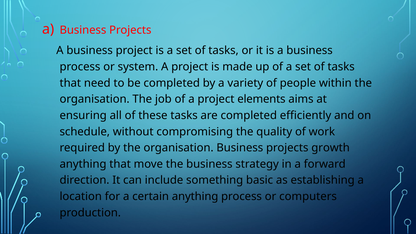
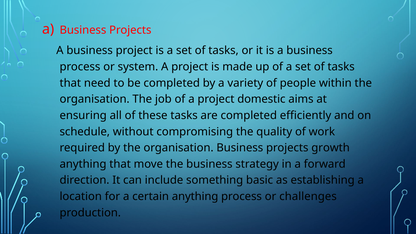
elements: elements -> domestic
computers: computers -> challenges
